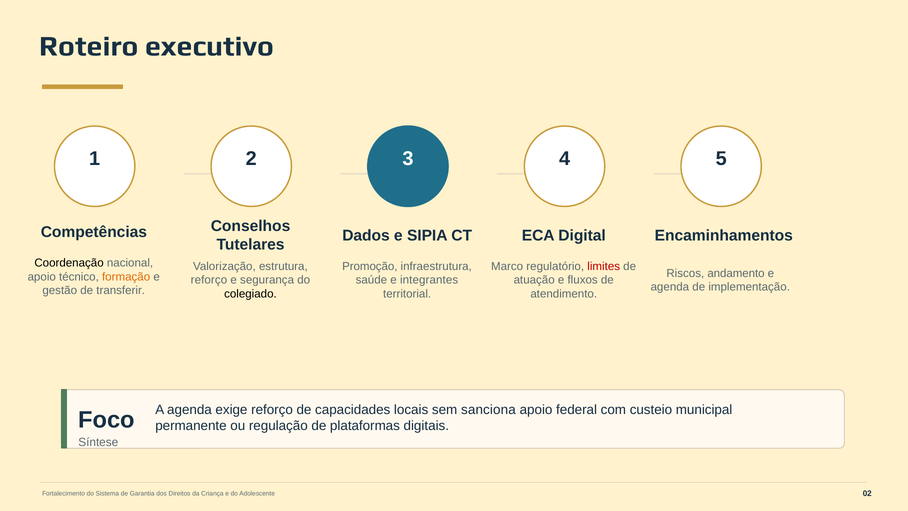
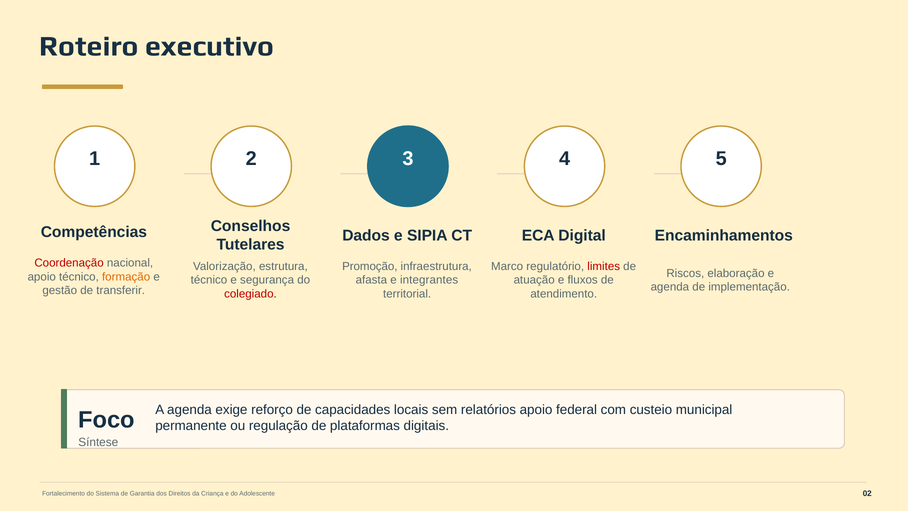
Coordenação colour: black -> red
andamento: andamento -> elaboração
reforço at (209, 280): reforço -> técnico
saúde: saúde -> afasta
colegiado colour: black -> red
sanciona: sanciona -> relatórios
